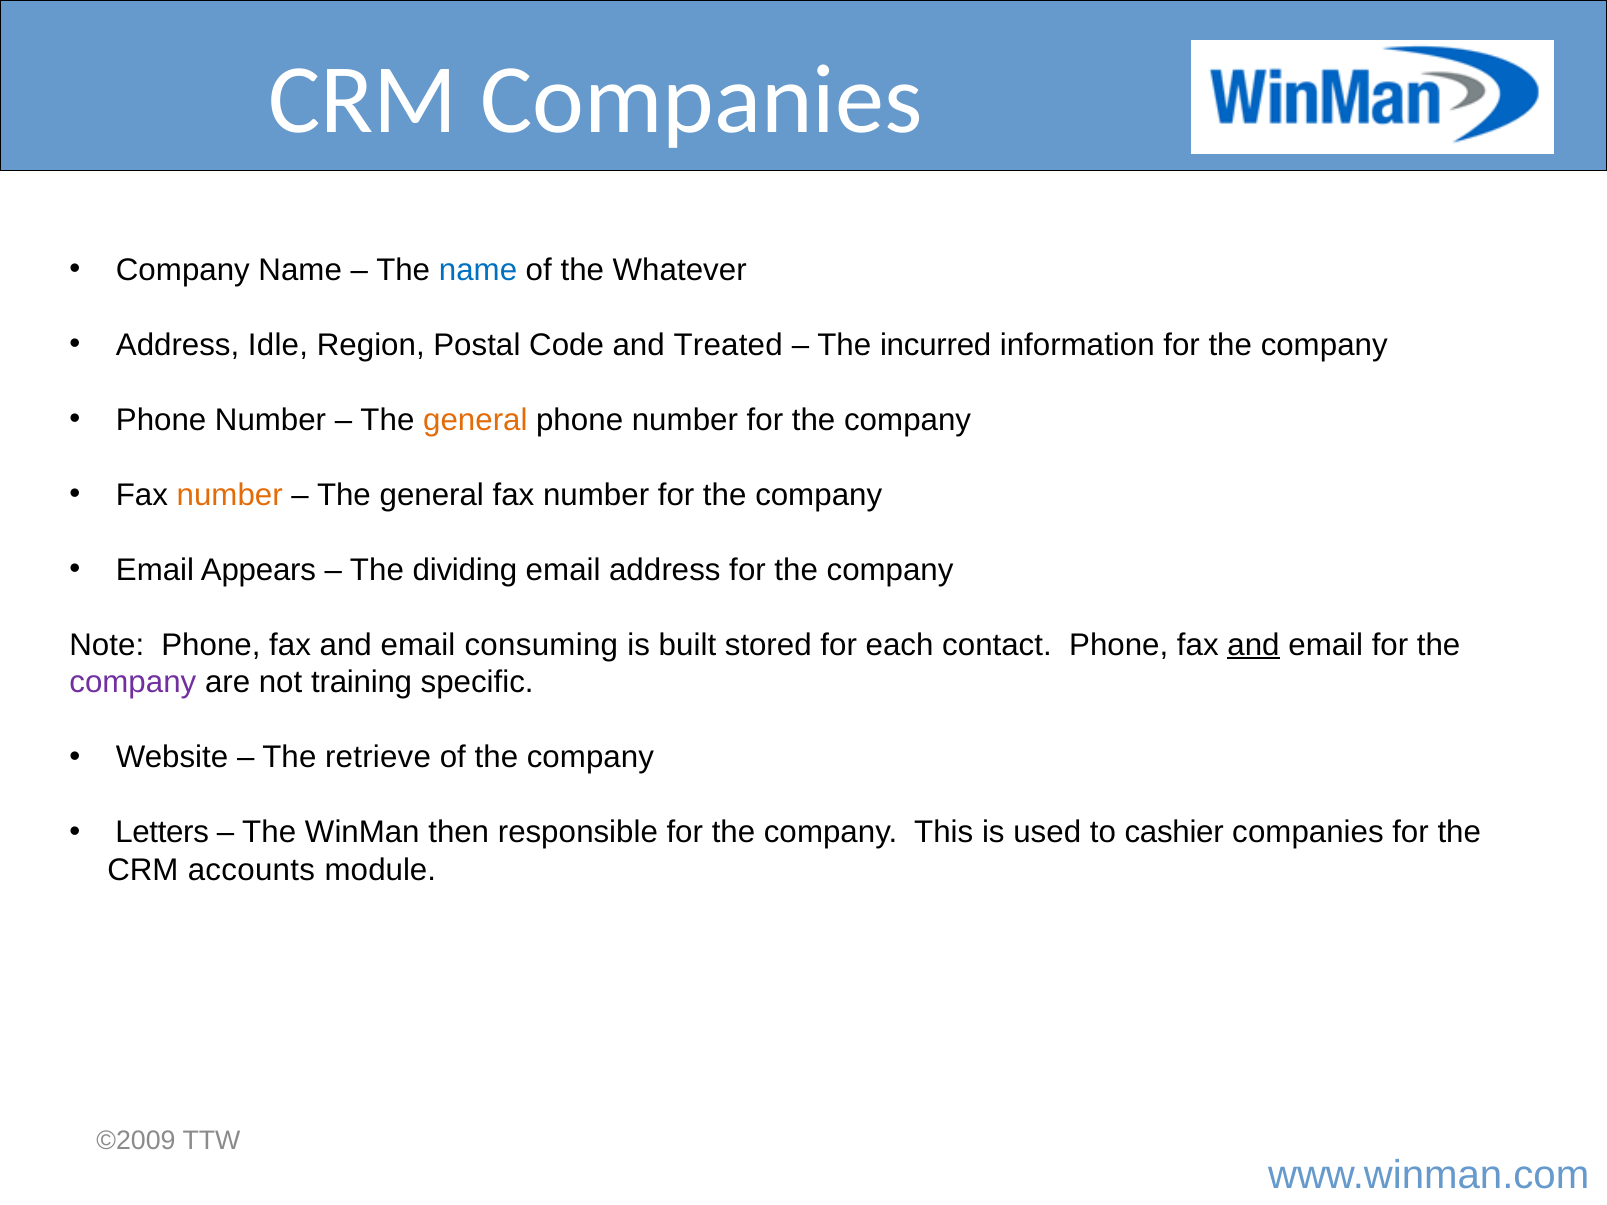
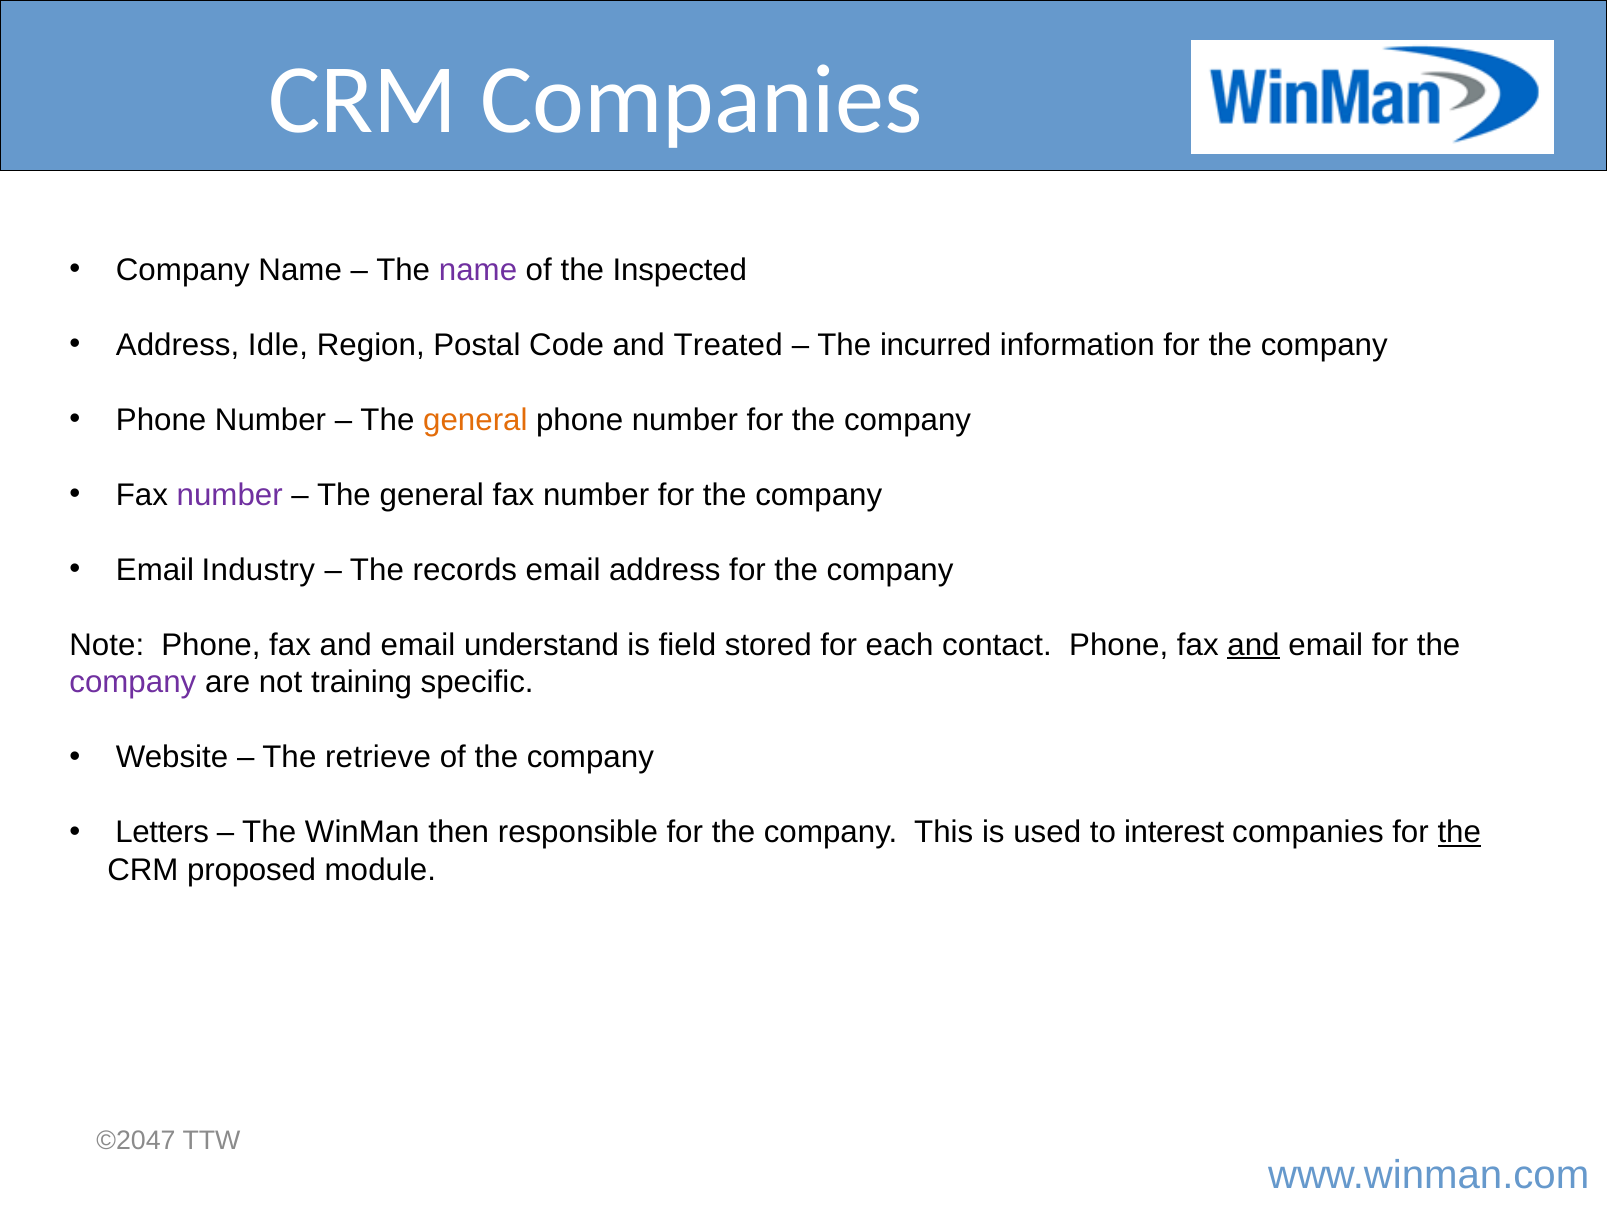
name at (478, 270) colour: blue -> purple
Whatever: Whatever -> Inspected
number at (230, 495) colour: orange -> purple
Appears: Appears -> Industry
dividing: dividing -> records
consuming: consuming -> understand
built: built -> field
cashier: cashier -> interest
the at (1459, 833) underline: none -> present
accounts: accounts -> proposed
©2009: ©2009 -> ©2047
